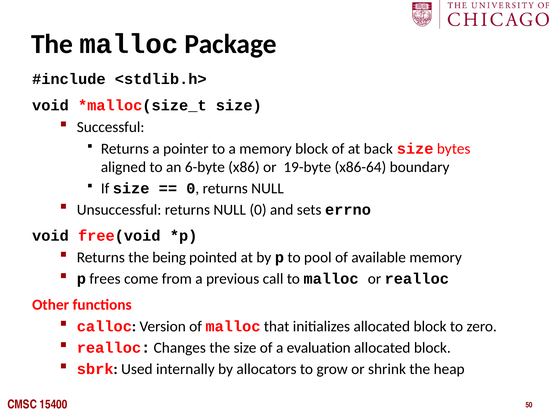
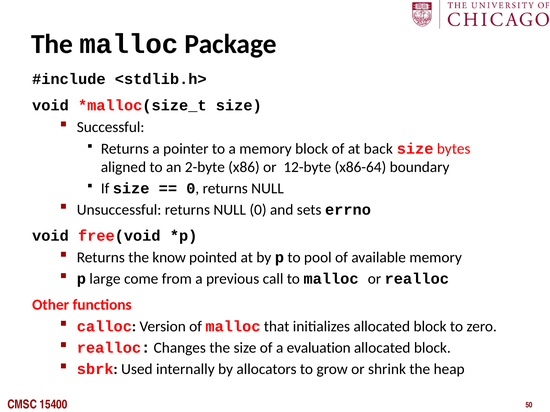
6-byte: 6-byte -> 2-byte
19-byte: 19-byte -> 12-byte
being: being -> know
frees: frees -> large
